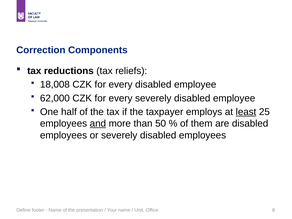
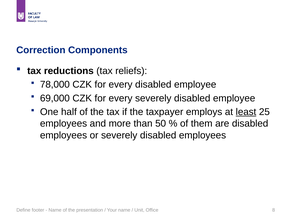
18,008: 18,008 -> 78,000
62,000: 62,000 -> 69,000
and underline: present -> none
